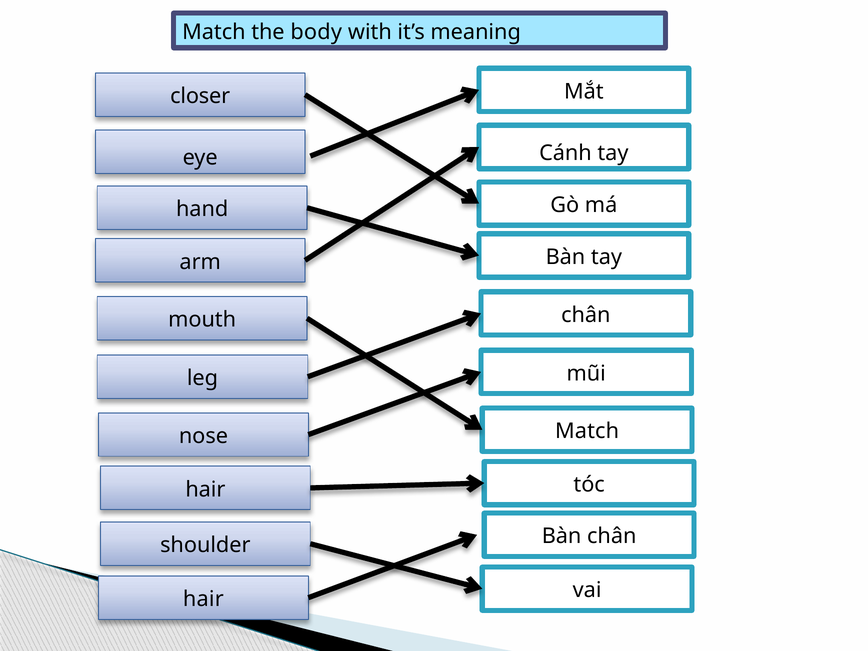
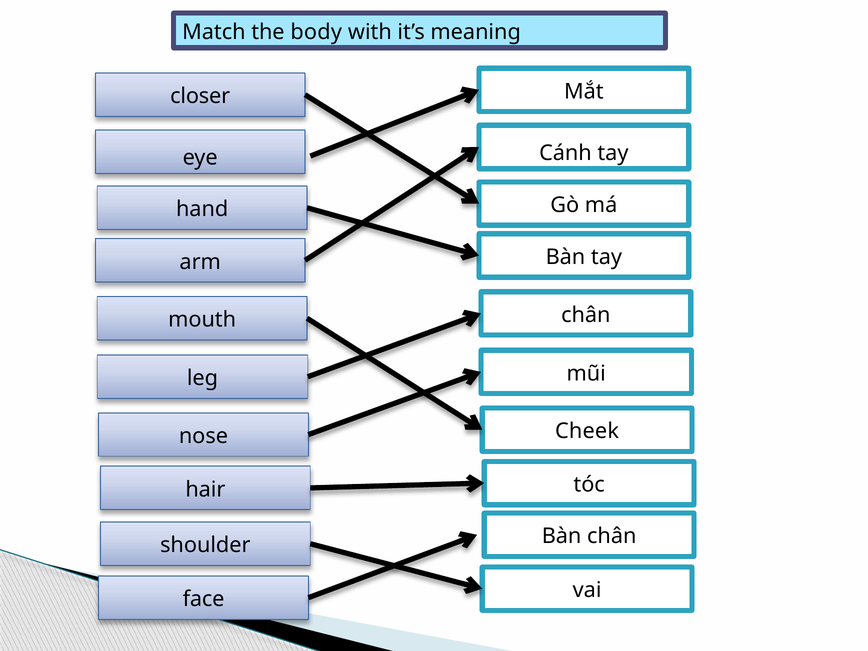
Match at (587, 431): Match -> Cheek
hair at (203, 599): hair -> face
